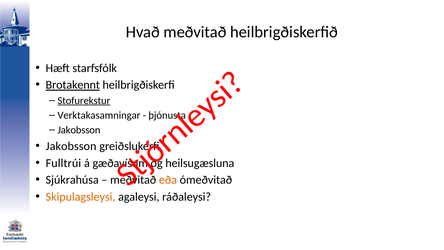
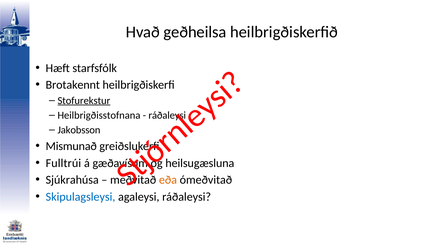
Hvað meðvitað: meðvitað -> geðheilsa
Brotakennt underline: present -> none
Verktakasamningar: Verktakasamningar -> Heilbrigðisstofnana
þjónusta at (167, 115): þjónusta -> ráðaleysi
Jakobsson at (71, 146): Jakobsson -> Mismunað
Skipulagsleysi colour: orange -> blue
